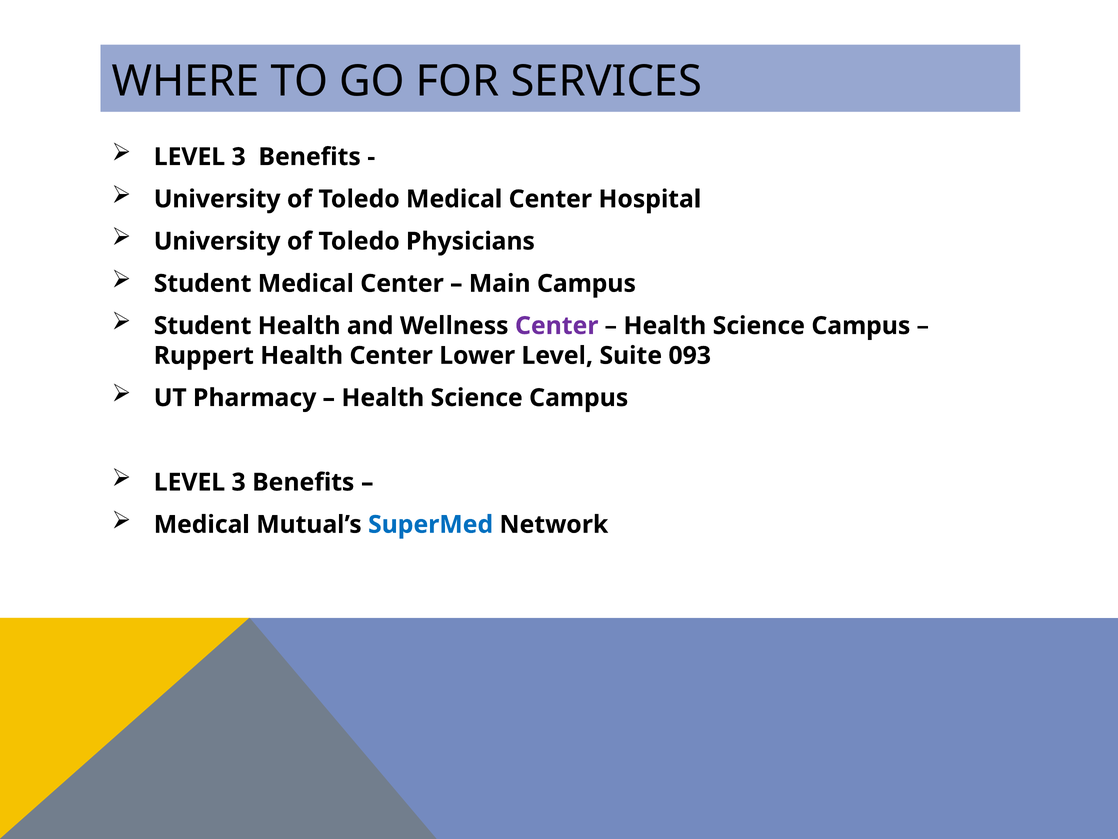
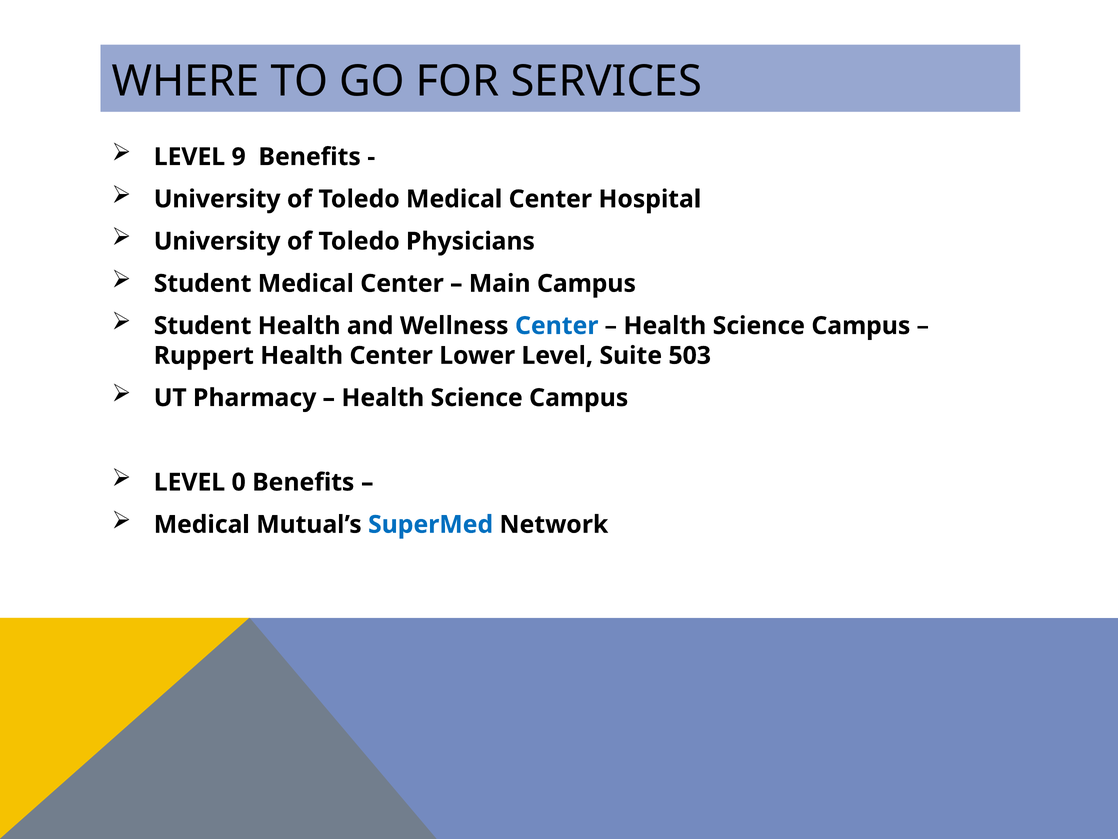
3 at (239, 157): 3 -> 9
Center at (557, 326) colour: purple -> blue
093: 093 -> 503
3 at (239, 482): 3 -> 0
